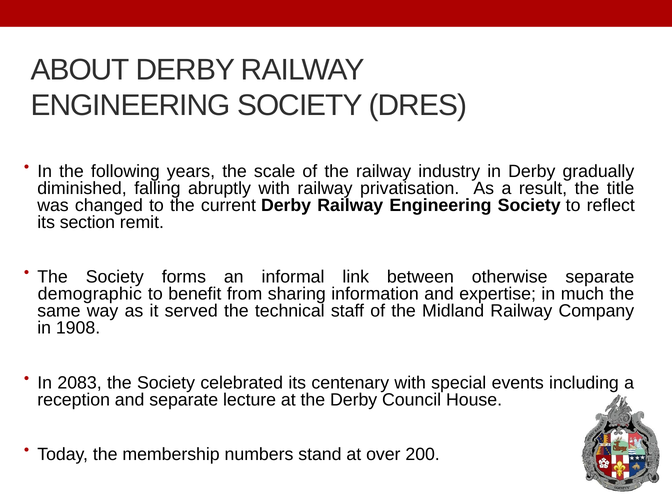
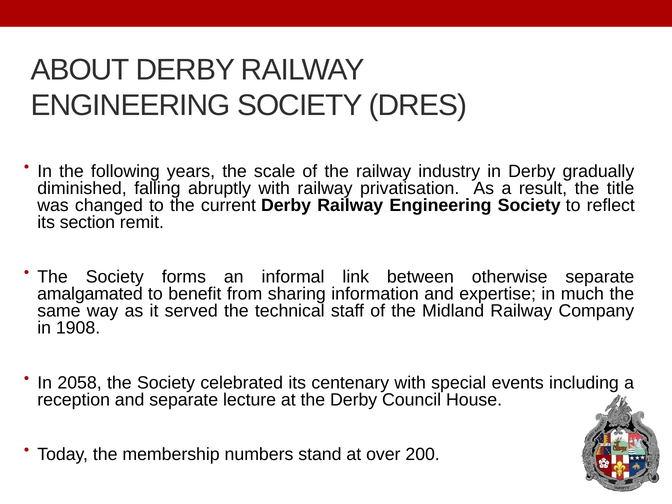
demographic: demographic -> amalgamated
2083: 2083 -> 2058
